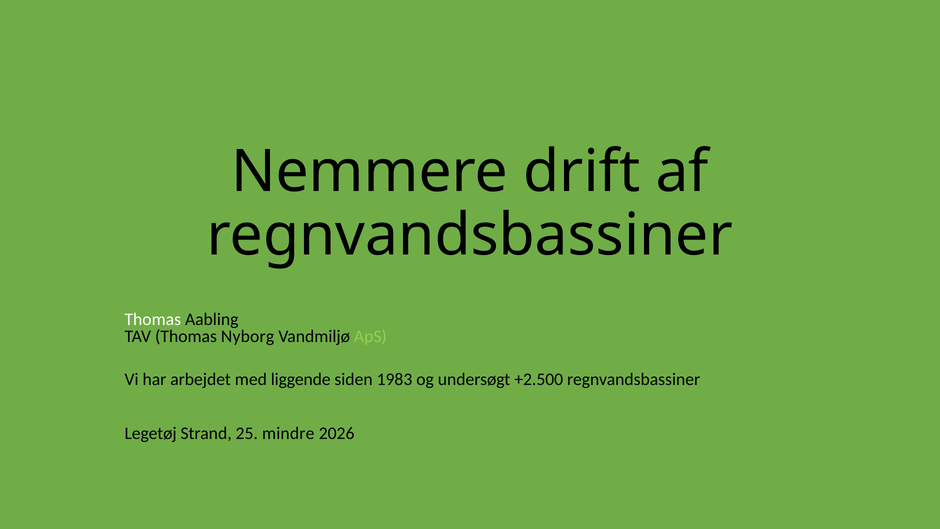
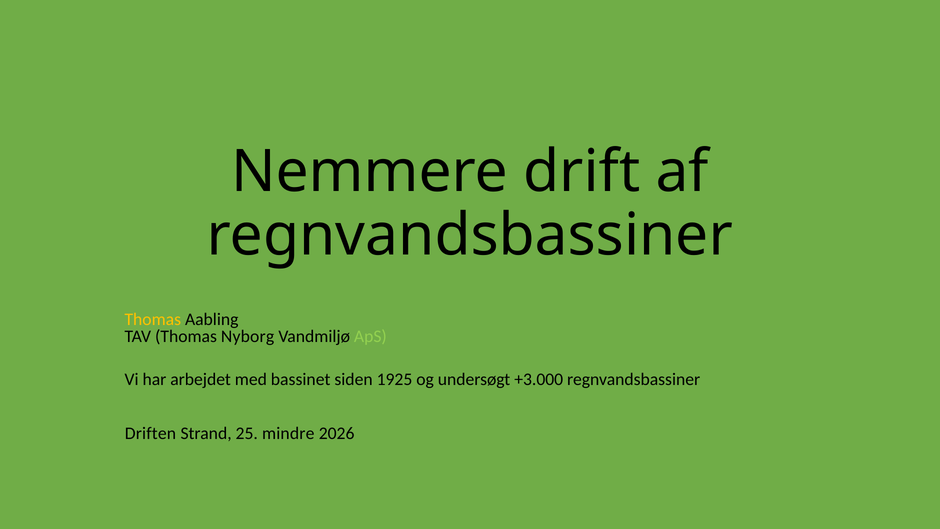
Thomas at (153, 319) colour: white -> yellow
liggende: liggende -> bassinet
1983: 1983 -> 1925
+2.500: +2.500 -> +3.000
Legetøj: Legetøj -> Driften
